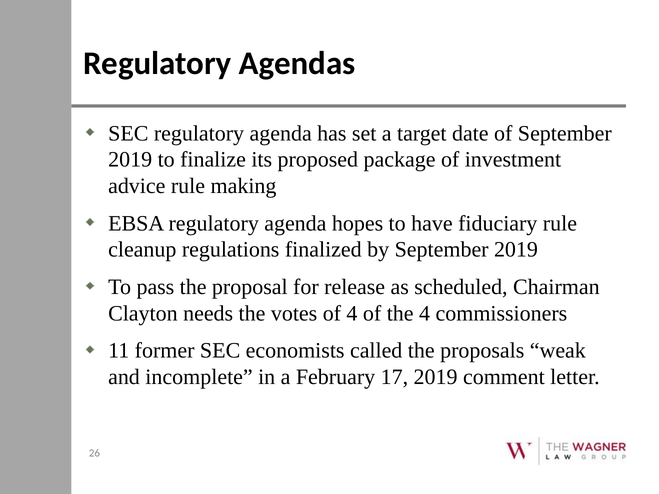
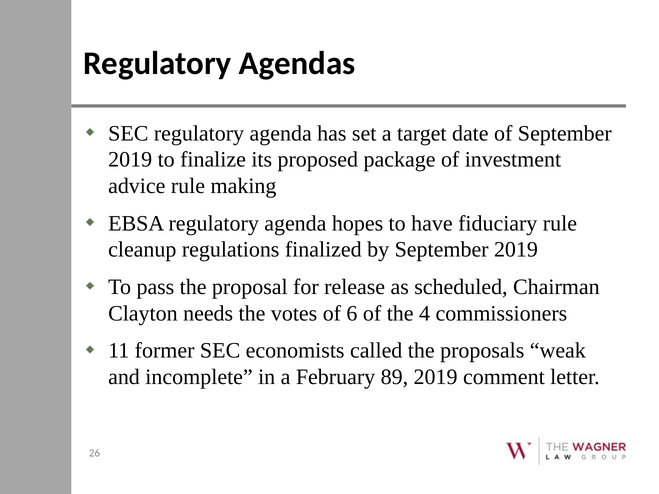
of 4: 4 -> 6
17: 17 -> 89
